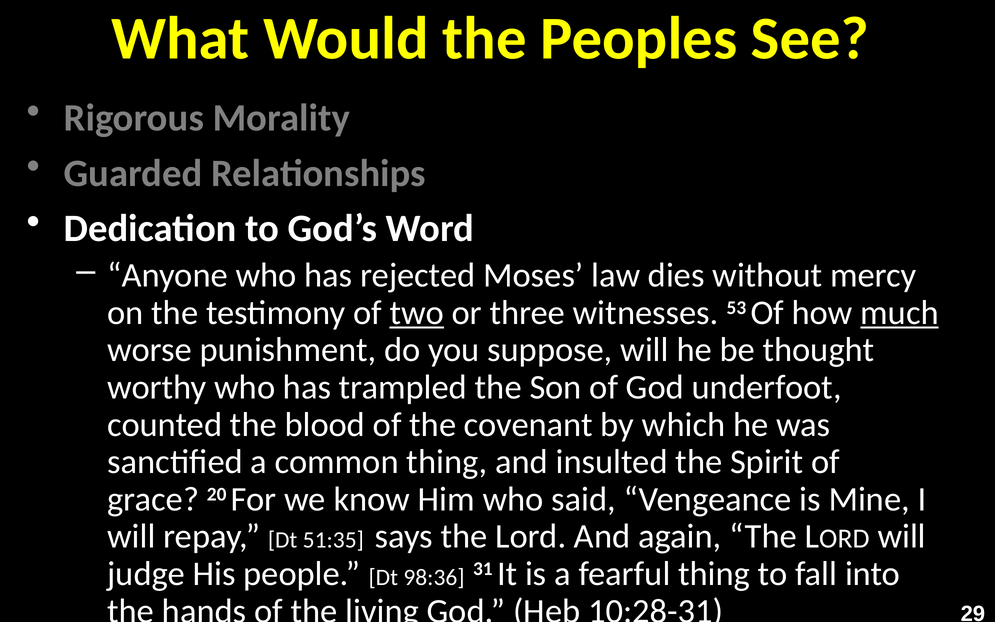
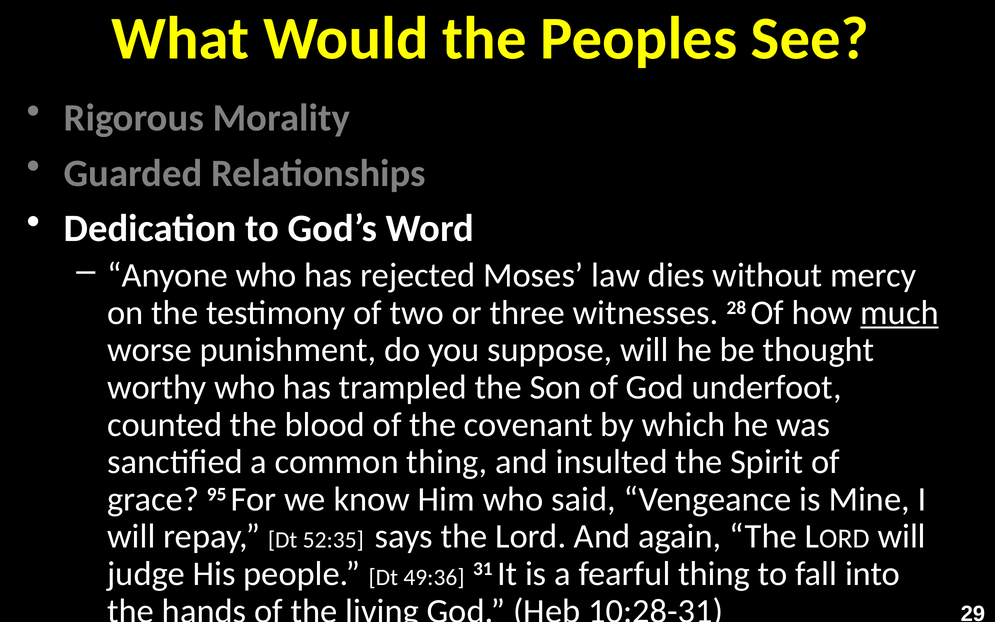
two underline: present -> none
53: 53 -> 28
20: 20 -> 95
51:35: 51:35 -> 52:35
98:36: 98:36 -> 49:36
